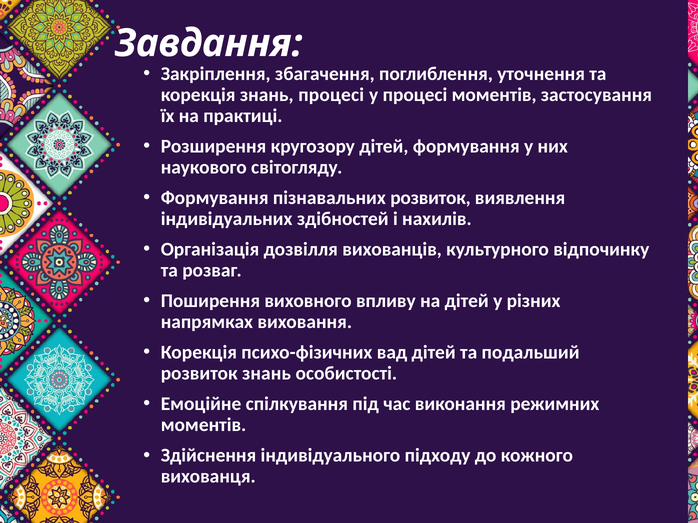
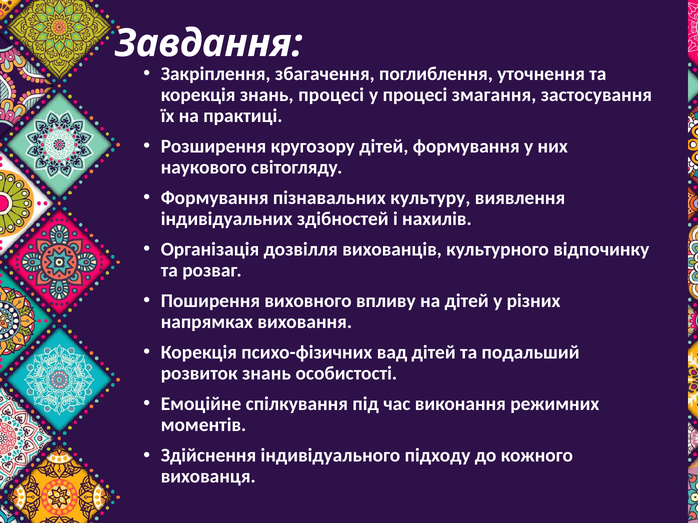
процесі моментів: моментів -> змагання
пізнавальних розвиток: розвиток -> культуру
